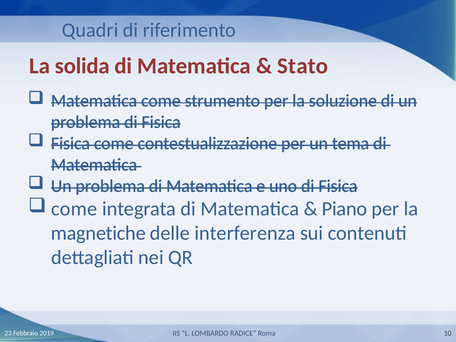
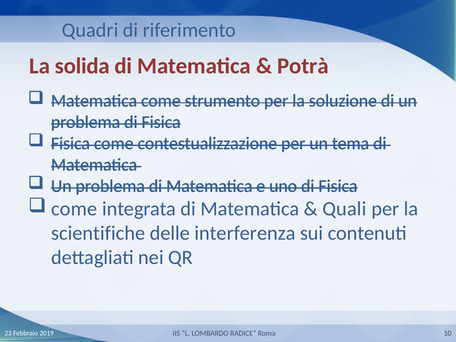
Stato: Stato -> Potrà
Piano: Piano -> Quali
magnetiche: magnetiche -> scientifiche
